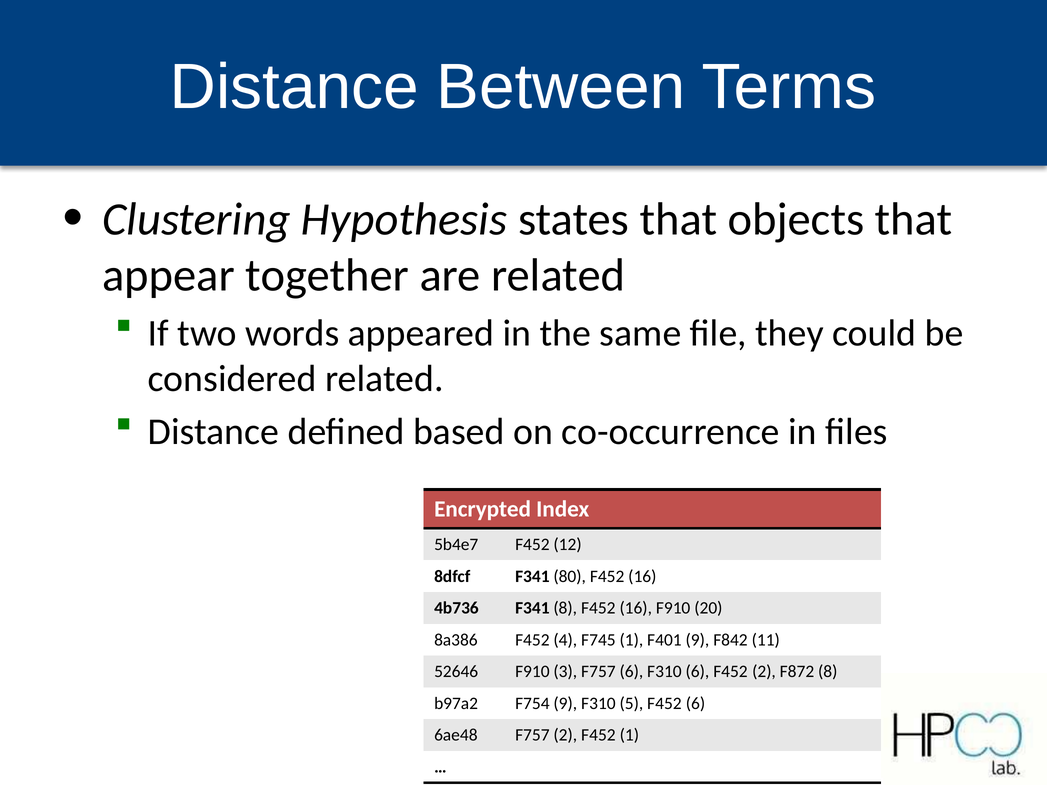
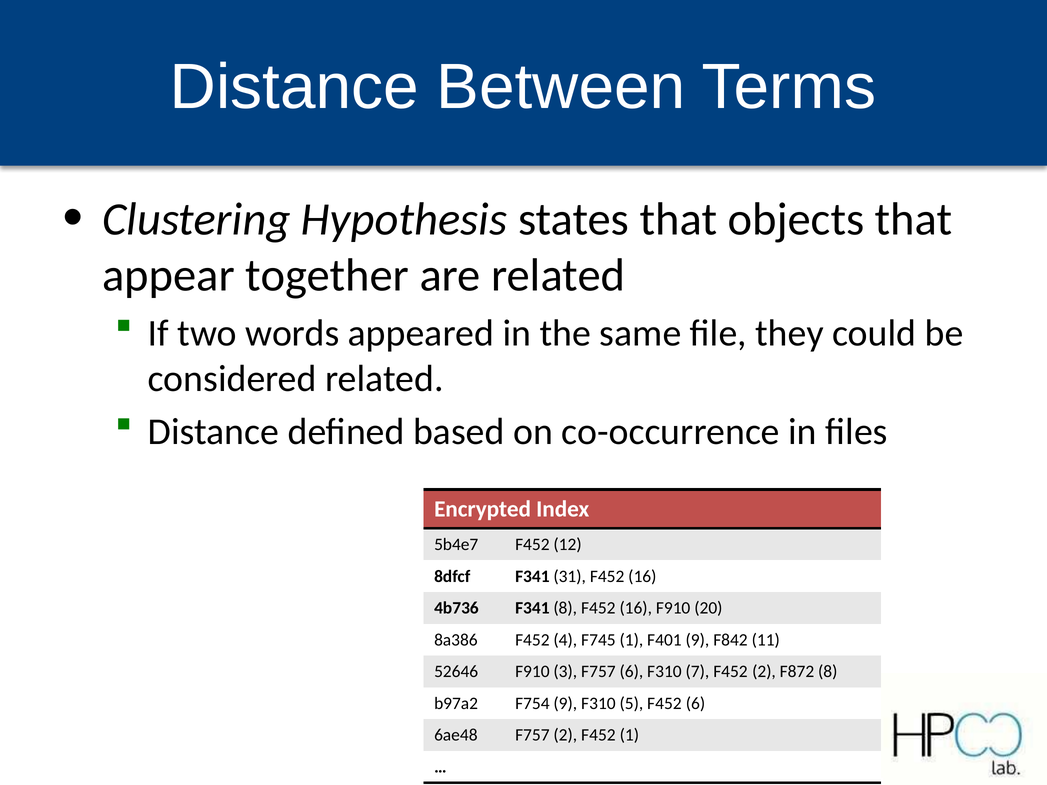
80: 80 -> 31
F310 6: 6 -> 7
